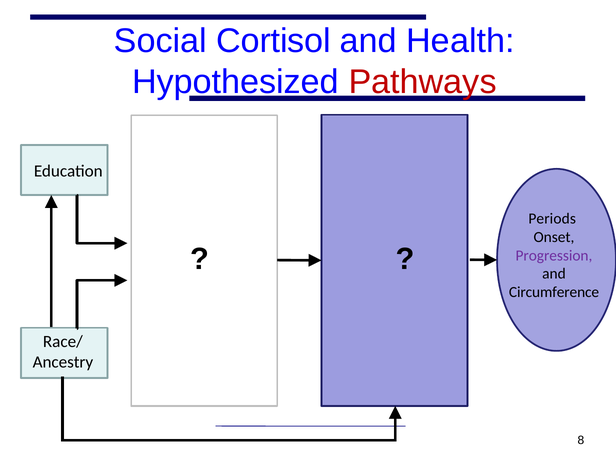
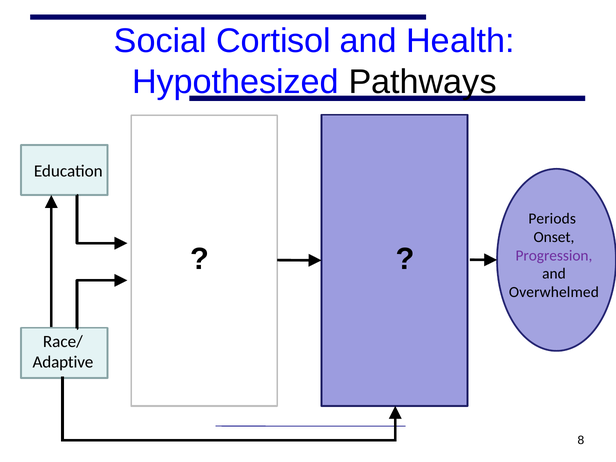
Pathways colour: red -> black
Circumference: Circumference -> Overwhelmed
Ancestry: Ancestry -> Adaptive
